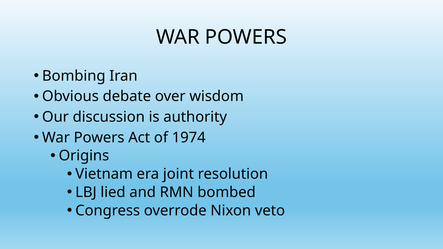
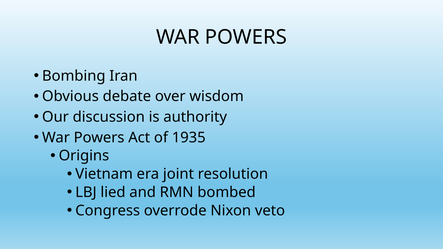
1974: 1974 -> 1935
